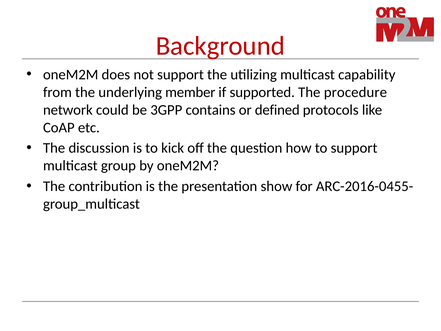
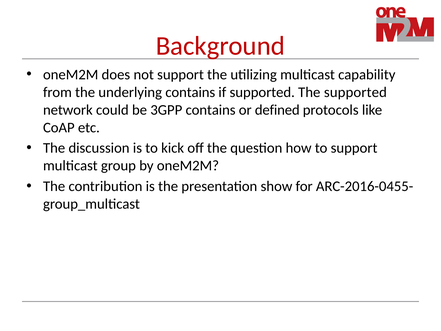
underlying member: member -> contains
The procedure: procedure -> supported
